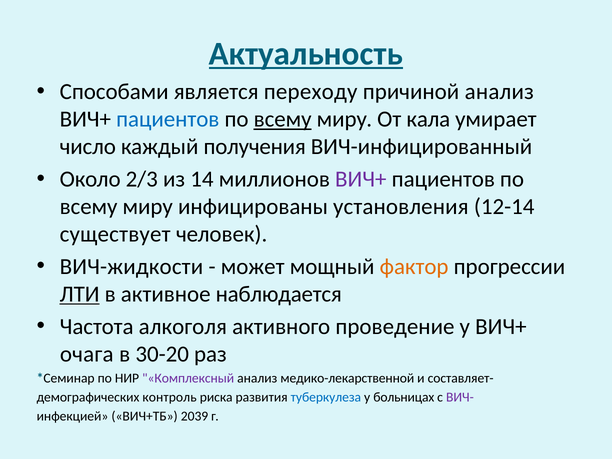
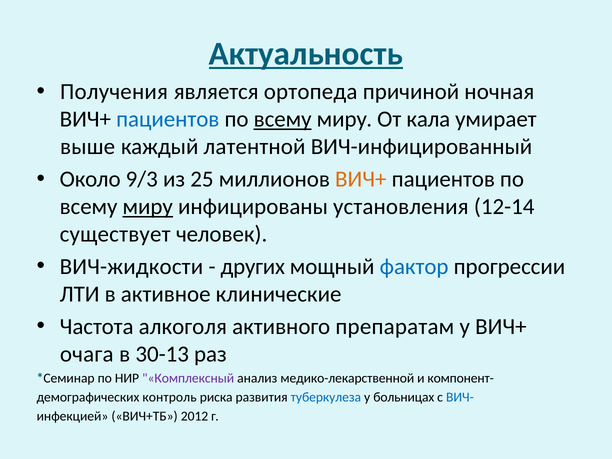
Способами: Способами -> Получения
переходу: переходу -> ортопеда
причиной анализ: анализ -> ночная
число: число -> выше
получения: получения -> латентной
2/3: 2/3 -> 9/3
14: 14 -> 25
ВИЧ+ at (361, 179) colour: purple -> orange
миру at (148, 207) underline: none -> present
может: может -> других
фактор colour: orange -> blue
ЛТИ underline: present -> none
наблюдается: наблюдается -> клинические
проведение: проведение -> препаратам
30-20: 30-20 -> 30-13
составляет-: составляет- -> компонент-
ВИЧ- colour: purple -> blue
2039: 2039 -> 2012
